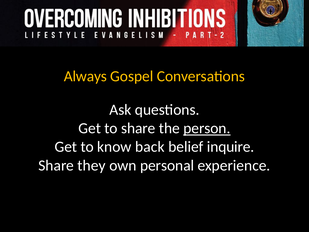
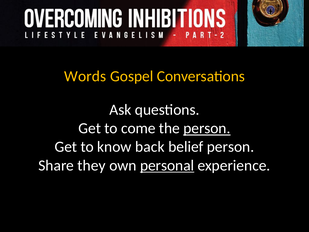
Always: Always -> Words
to share: share -> come
belief inquire: inquire -> person
personal underline: none -> present
